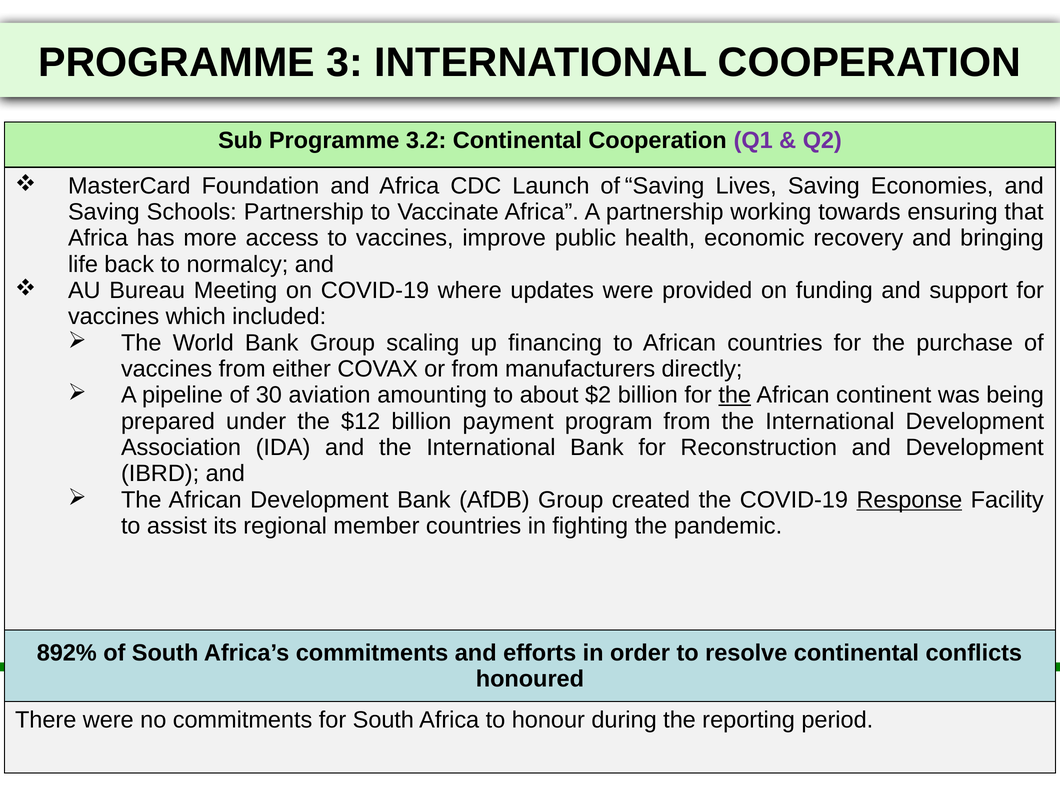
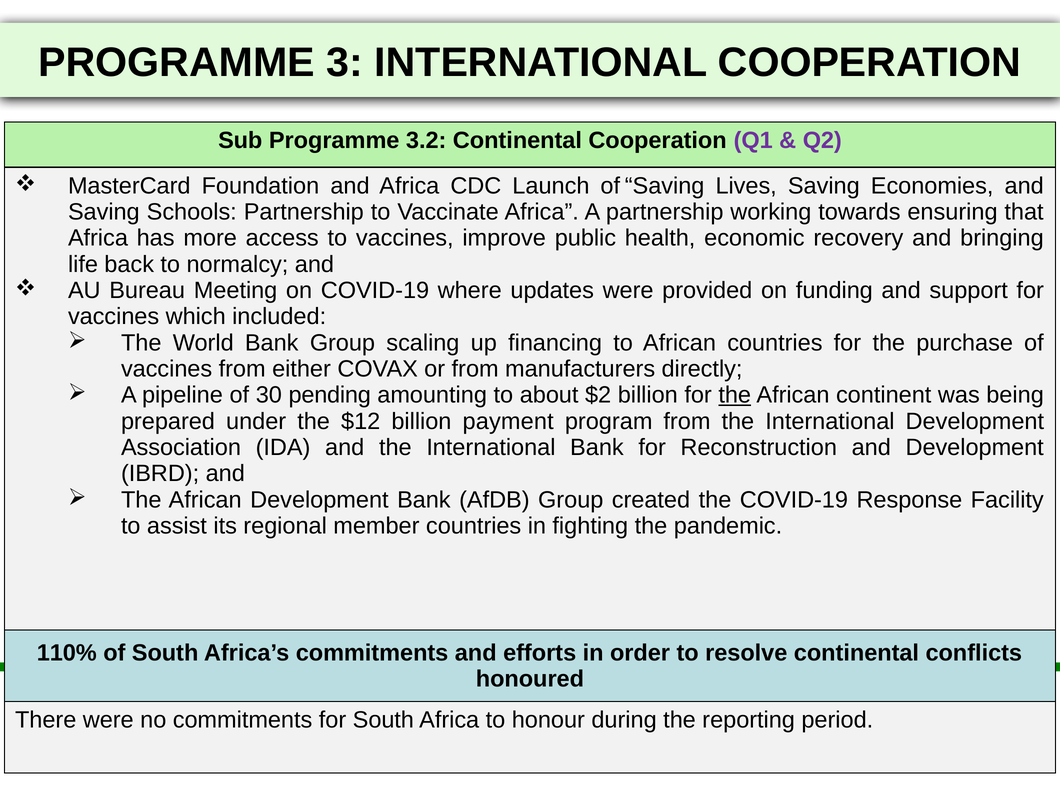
aviation: aviation -> pending
Response underline: present -> none
892%: 892% -> 110%
